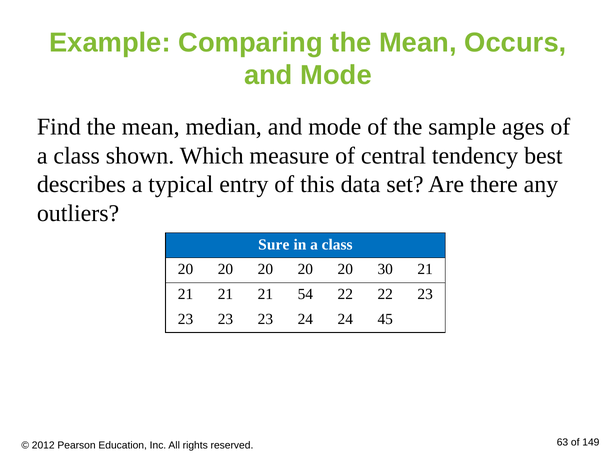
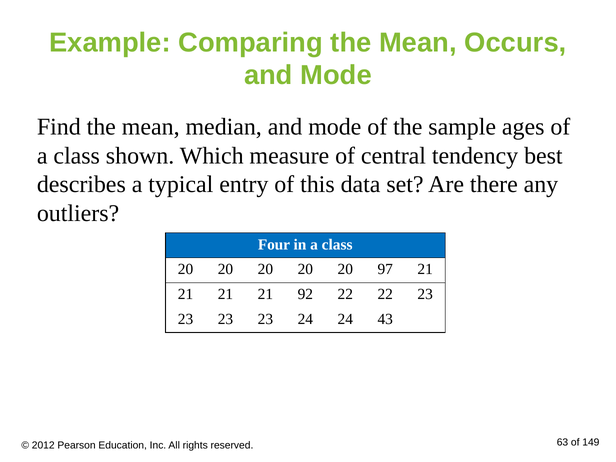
Sure: Sure -> Four
30: 30 -> 97
54: 54 -> 92
45: 45 -> 43
